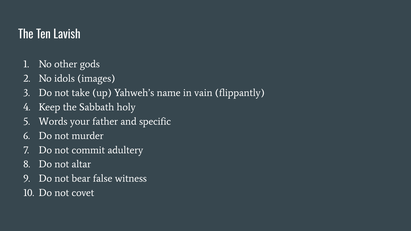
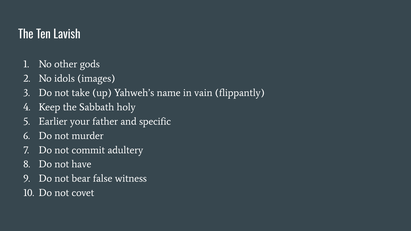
Words: Words -> Earlier
altar: altar -> have
